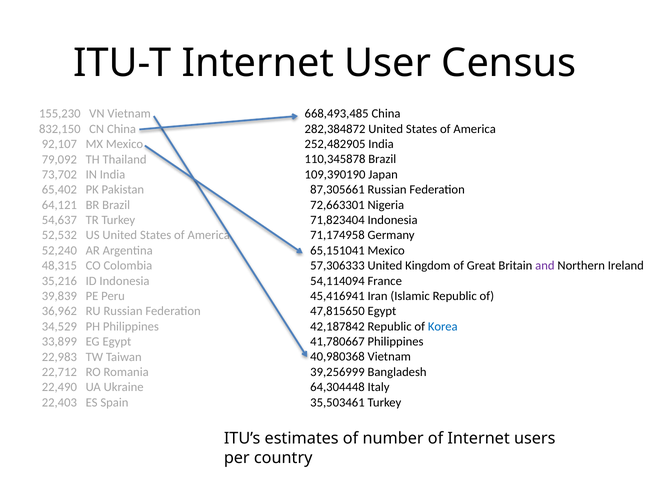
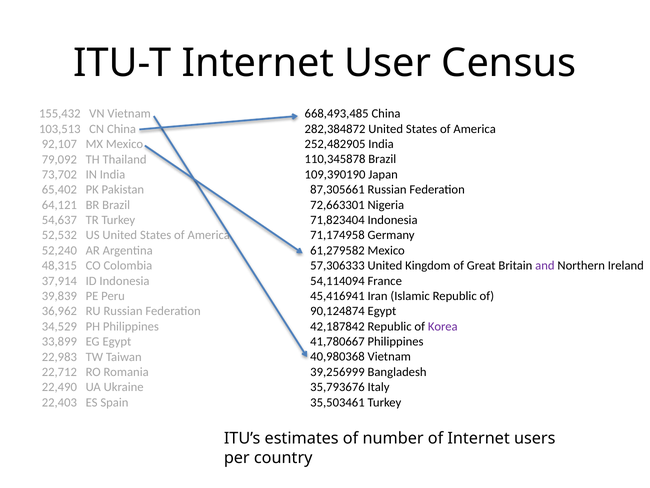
155,230: 155,230 -> 155,432
832,150: 832,150 -> 103,513
65,151041: 65,151041 -> 61,279582
35,216: 35,216 -> 37,914
47,815650: 47,815650 -> 90,124874
Korea colour: blue -> purple
64,304448: 64,304448 -> 35,793676
